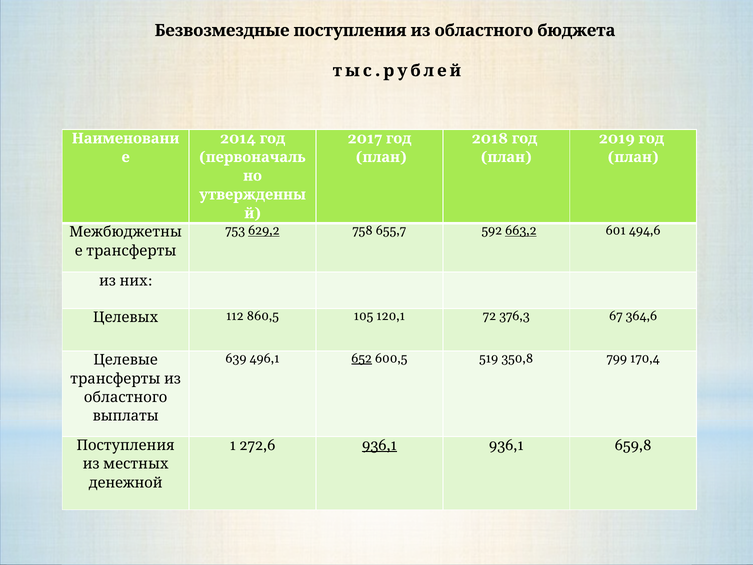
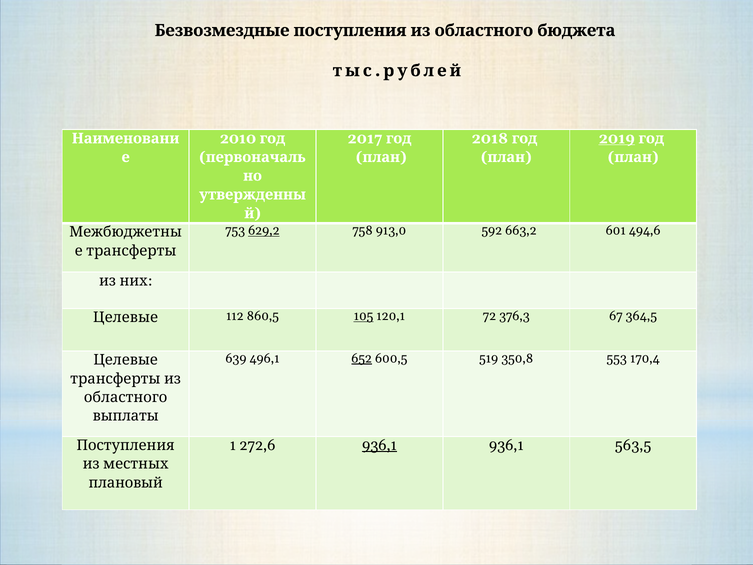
2014: 2014 -> 2010
2019 underline: none -> present
655,7: 655,7 -> 913,0
663,2 underline: present -> none
Целевых at (126, 317): Целевых -> Целевые
105 underline: none -> present
364,6: 364,6 -> 364,5
799: 799 -> 553
659,8: 659,8 -> 563,5
денежной: денежной -> плановый
